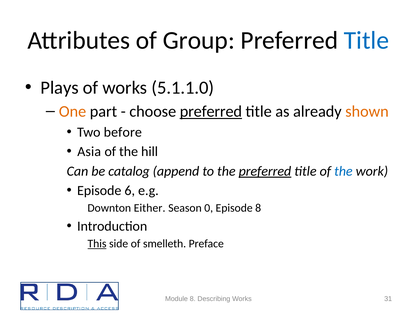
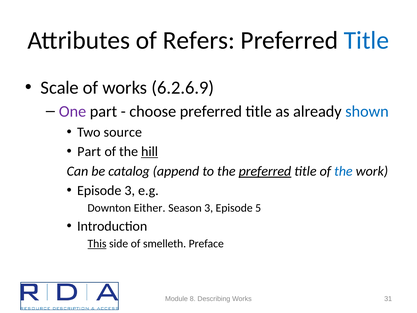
Group: Group -> Refers
Plays: Plays -> Scale
5.1.1.0: 5.1.1.0 -> 6.2.6.9
One colour: orange -> purple
preferred at (211, 111) underline: present -> none
shown colour: orange -> blue
before: before -> source
Asia at (89, 152): Asia -> Part
hill underline: none -> present
Episode 6: 6 -> 3
Season 0: 0 -> 3
Episode 8: 8 -> 5
